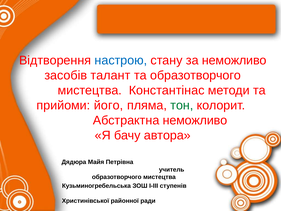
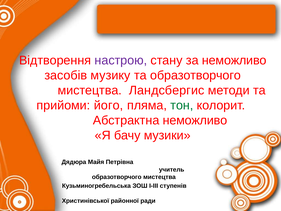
настрою colour: blue -> purple
талант: талант -> музику
Константінас: Константінас -> Ландсбергис
автора: автора -> музики
